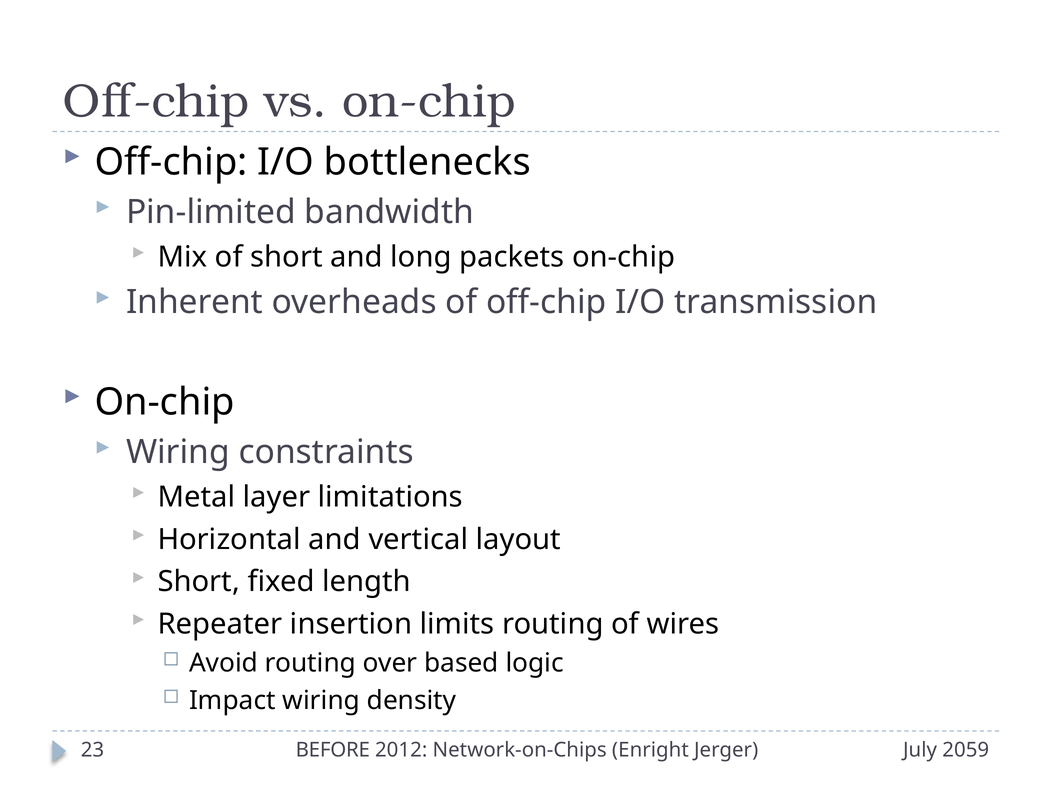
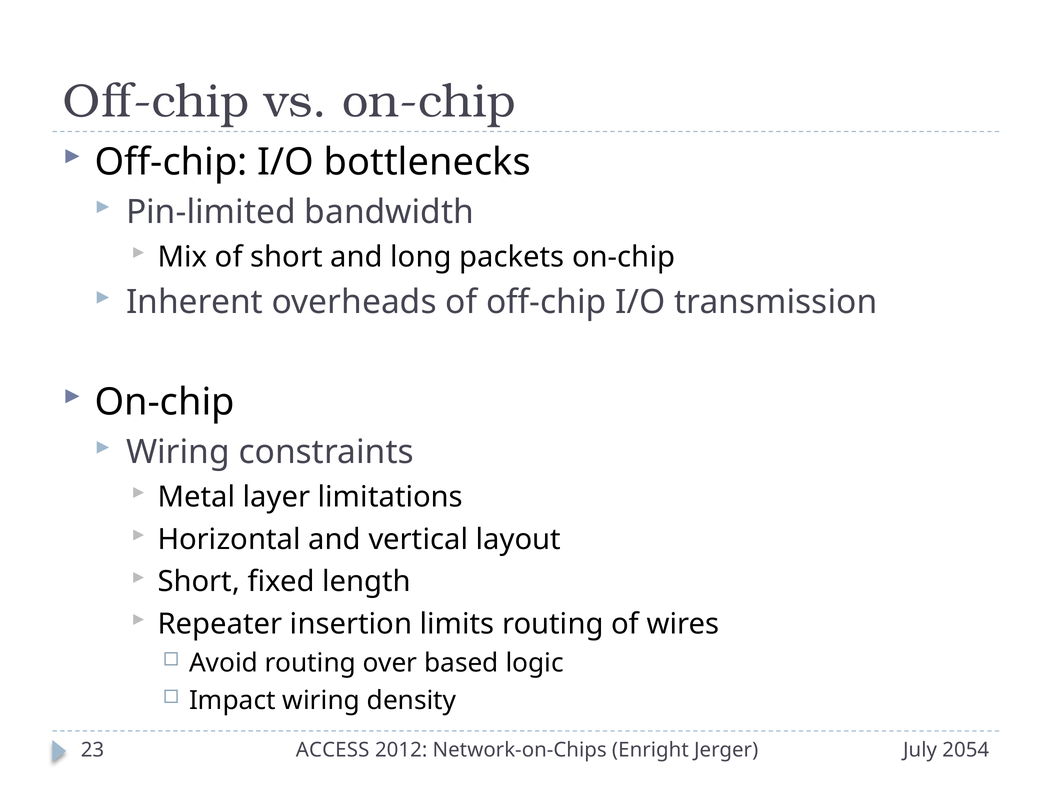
BEFORE: BEFORE -> ACCESS
2059: 2059 -> 2054
